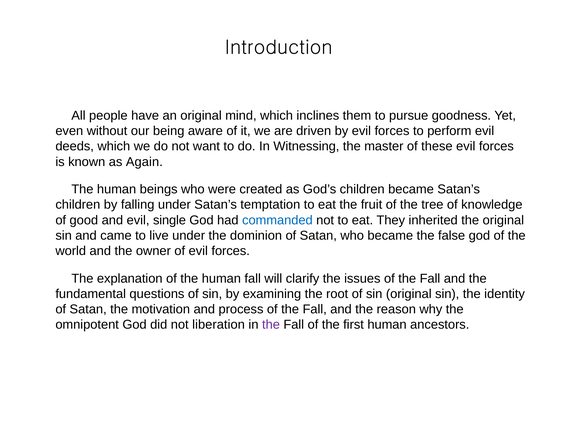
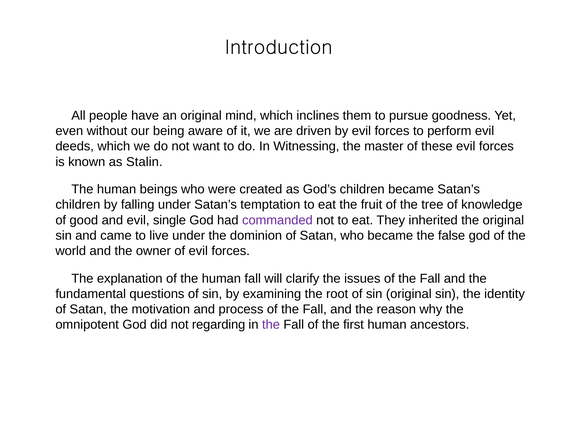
Again: Again -> Stalin
commanded colour: blue -> purple
liberation: liberation -> regarding
